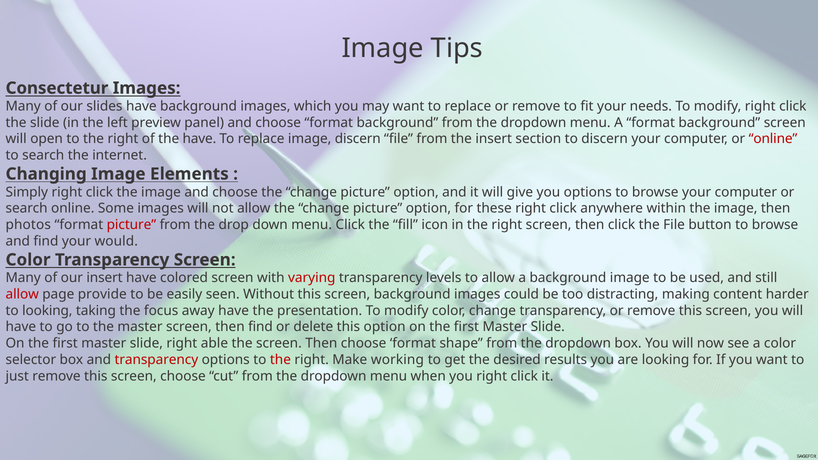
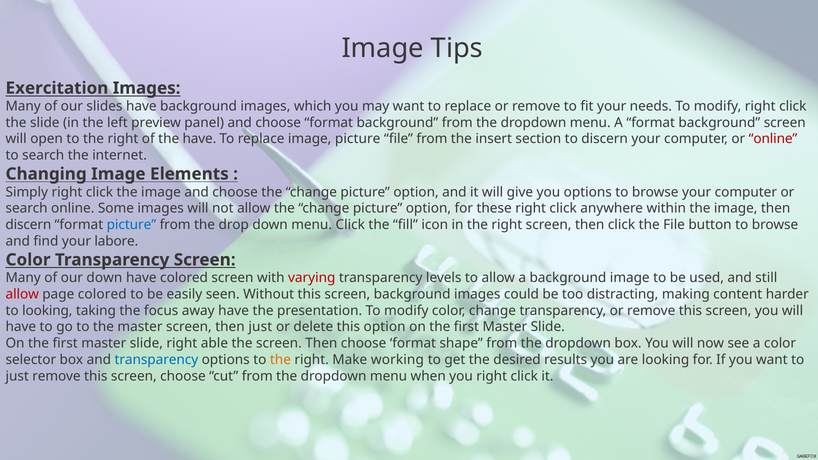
Consectetur: Consectetur -> Exercitation
image discern: discern -> picture
photos at (28, 225): photos -> discern
picture at (131, 225) colour: red -> blue
would: would -> labore
our insert: insert -> down
page provide: provide -> colored
then find: find -> just
transparency at (156, 360) colour: red -> blue
the at (280, 360) colour: red -> orange
